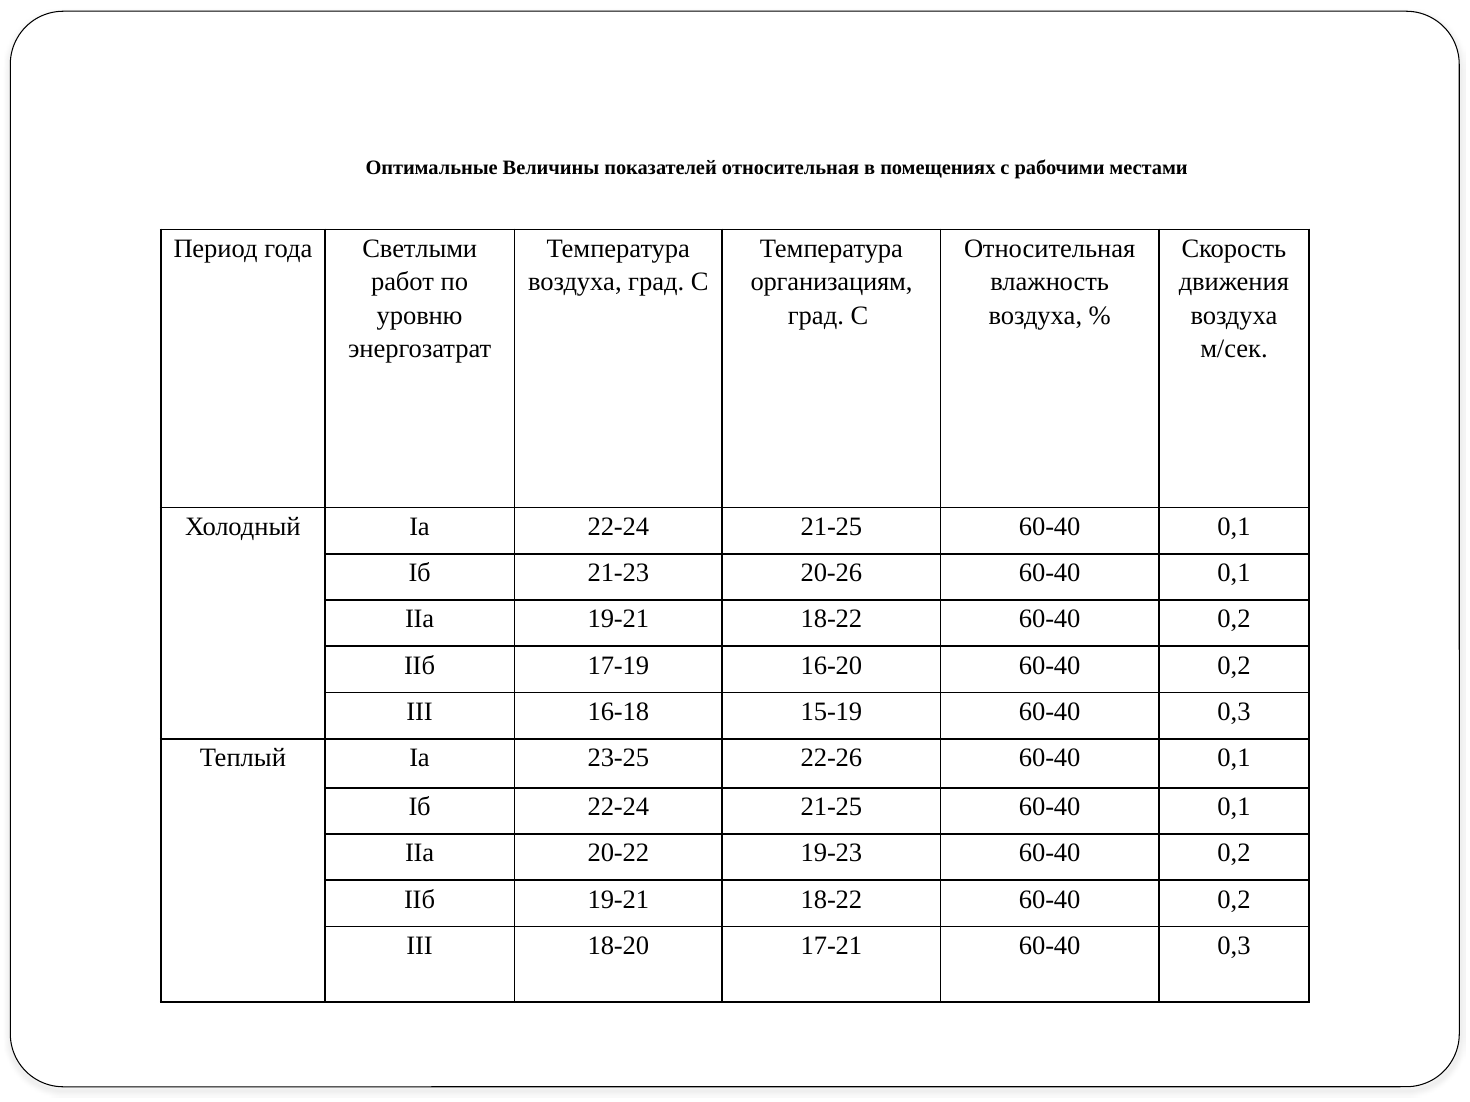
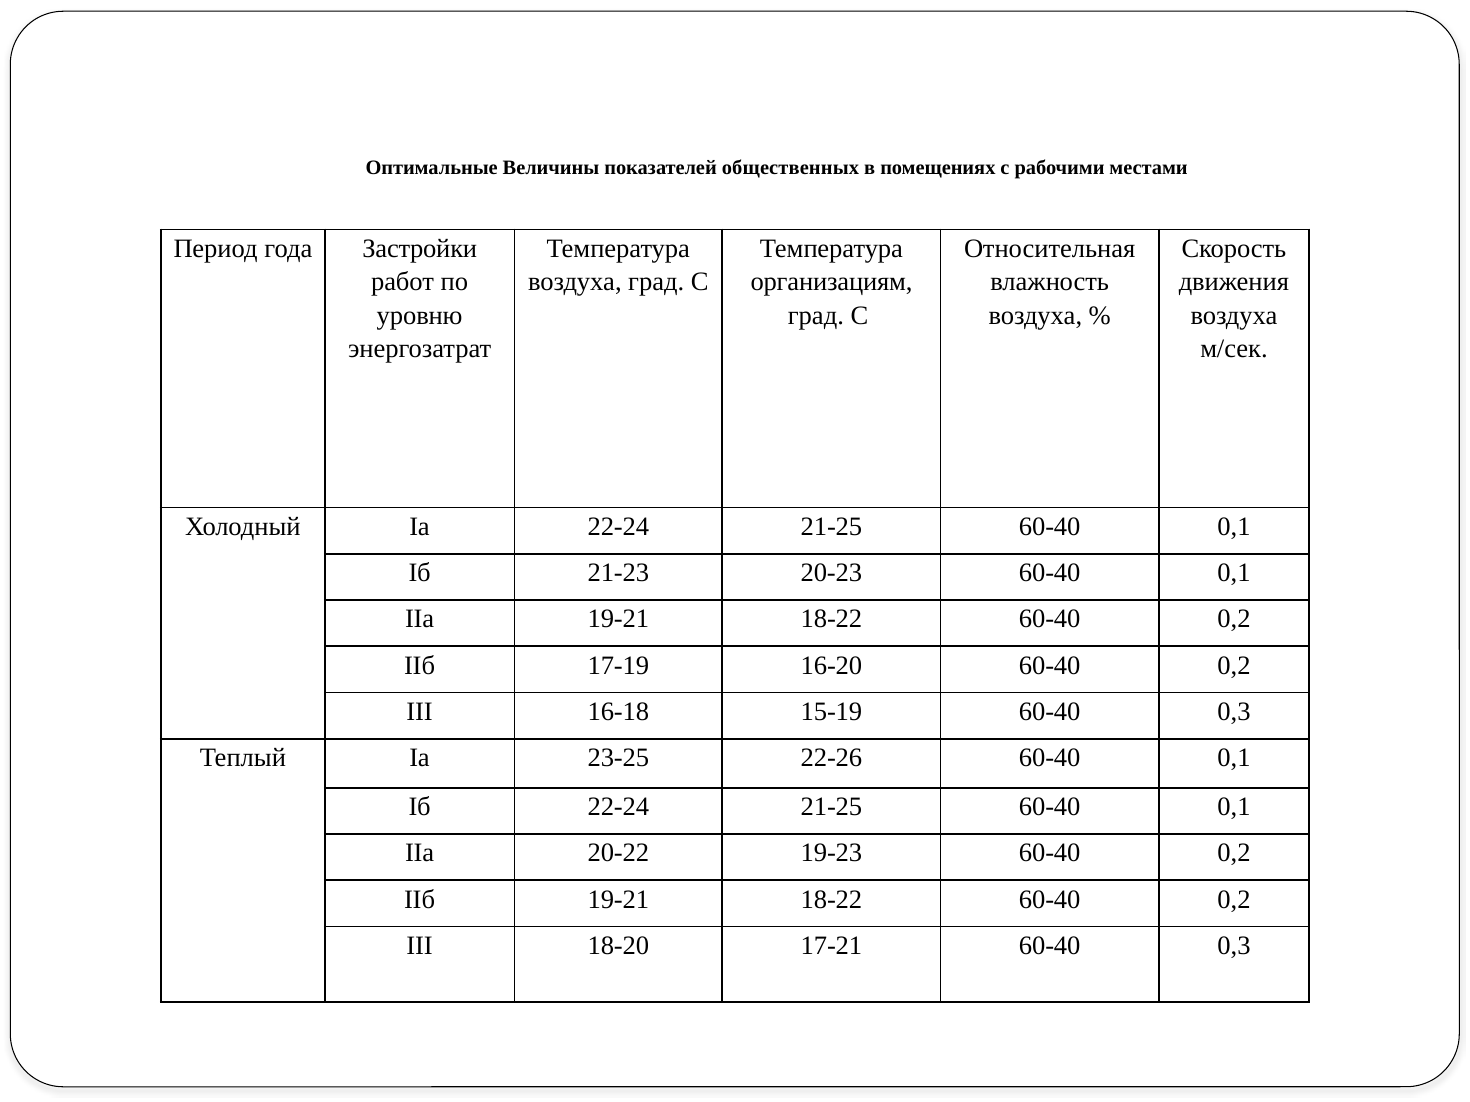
показателей относительная: относительная -> общественных
Светлыми: Светлыми -> Застройки
20-26: 20-26 -> 20-23
